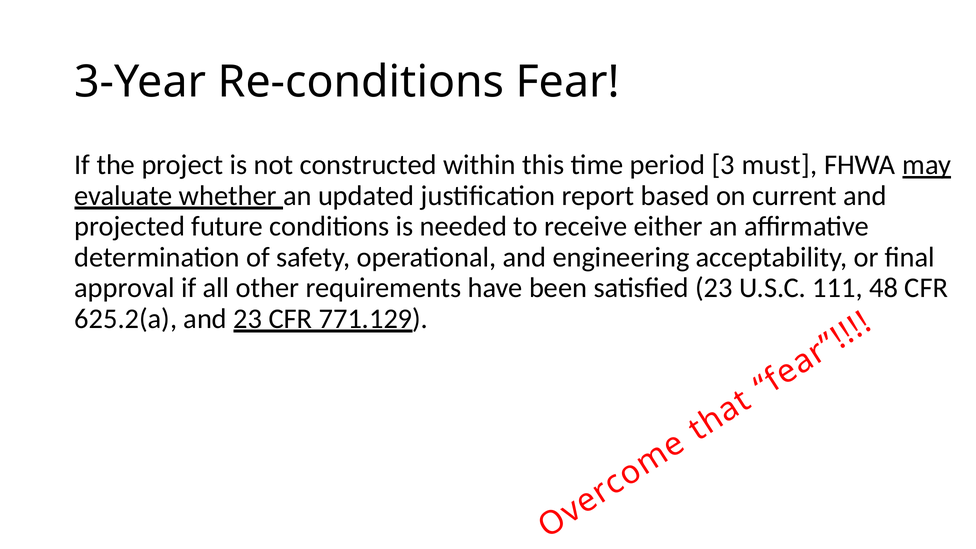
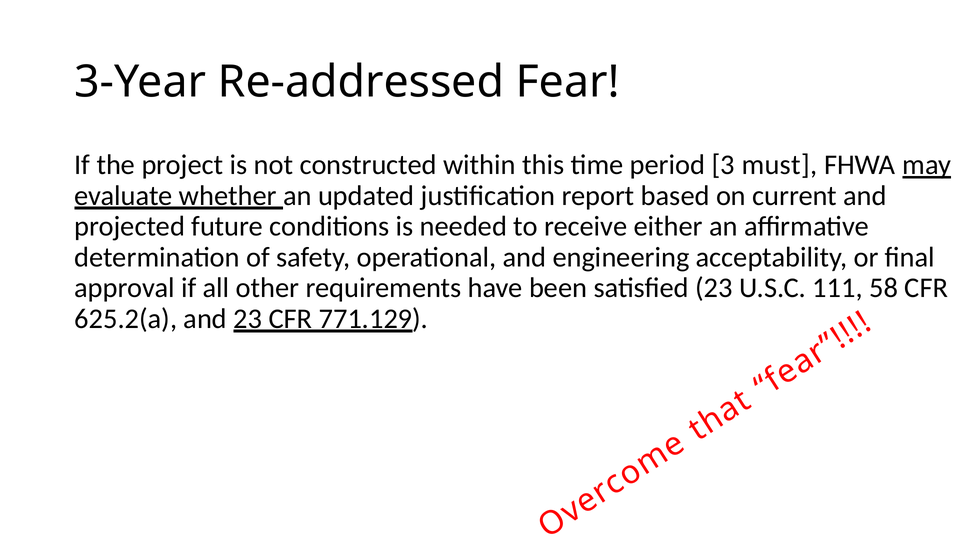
Re-conditions: Re-conditions -> Re-addressed
48: 48 -> 58
